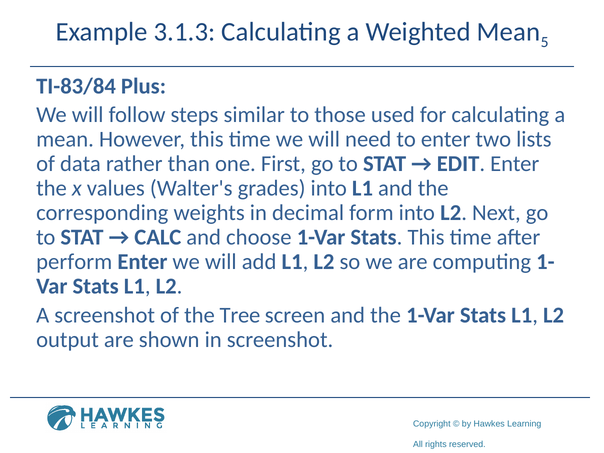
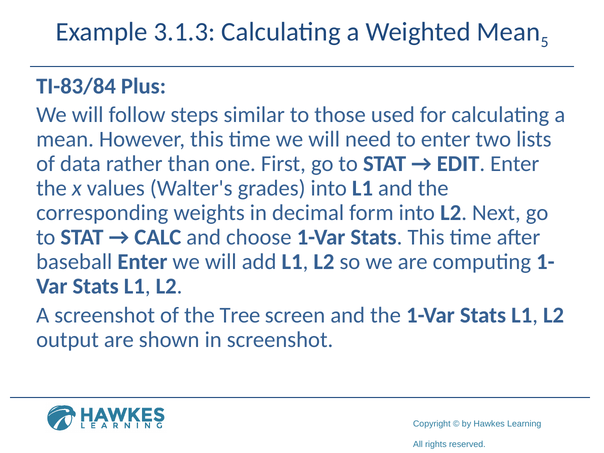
perform: perform -> baseball
